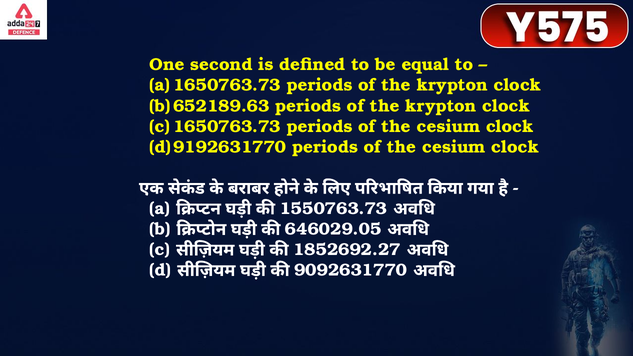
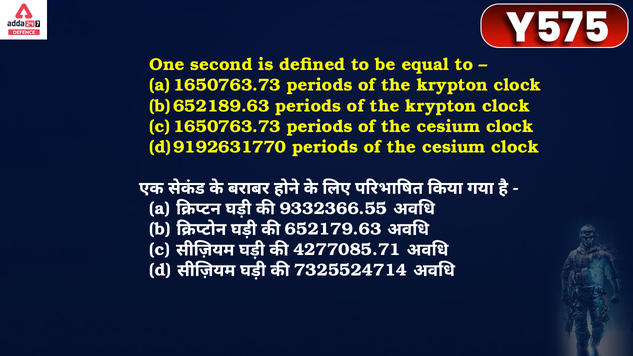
1550763.73: 1550763.73 -> 9332366.55
646029.05: 646029.05 -> 652179.63
1852692.27: 1852692.27 -> 4277085.71
9092631770: 9092631770 -> 7325524714
